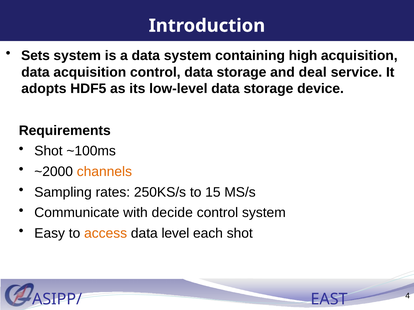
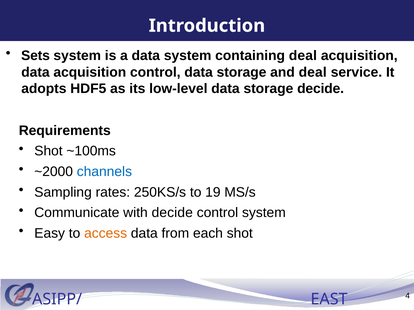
containing high: high -> deal
storage device: device -> decide
channels colour: orange -> blue
15: 15 -> 19
level: level -> from
